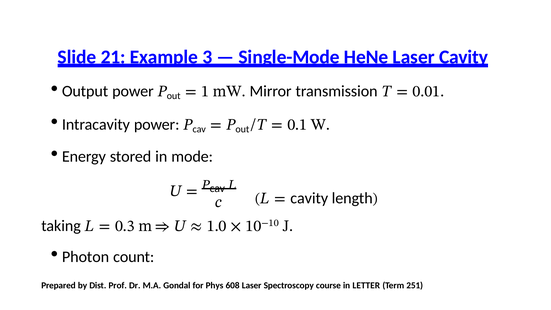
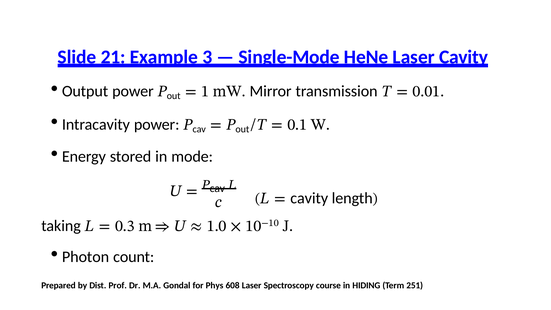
LETTER: LETTER -> HIDING
